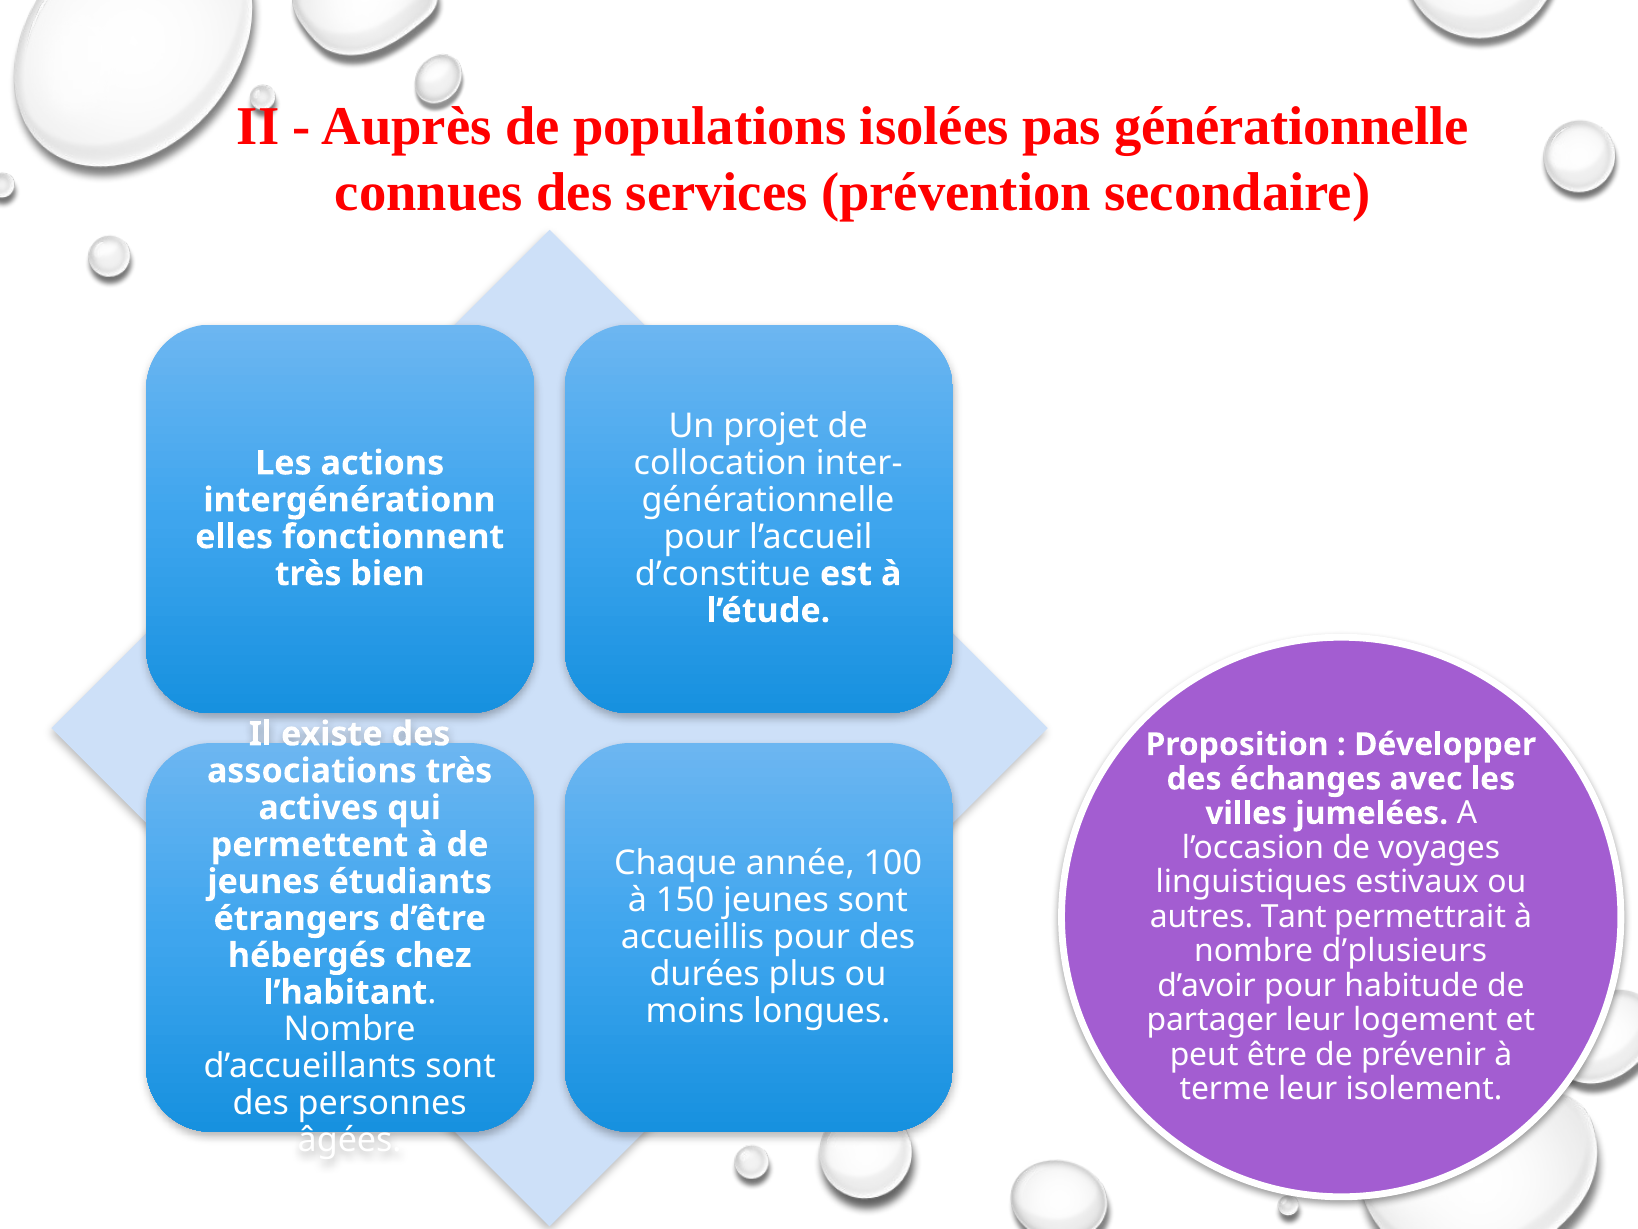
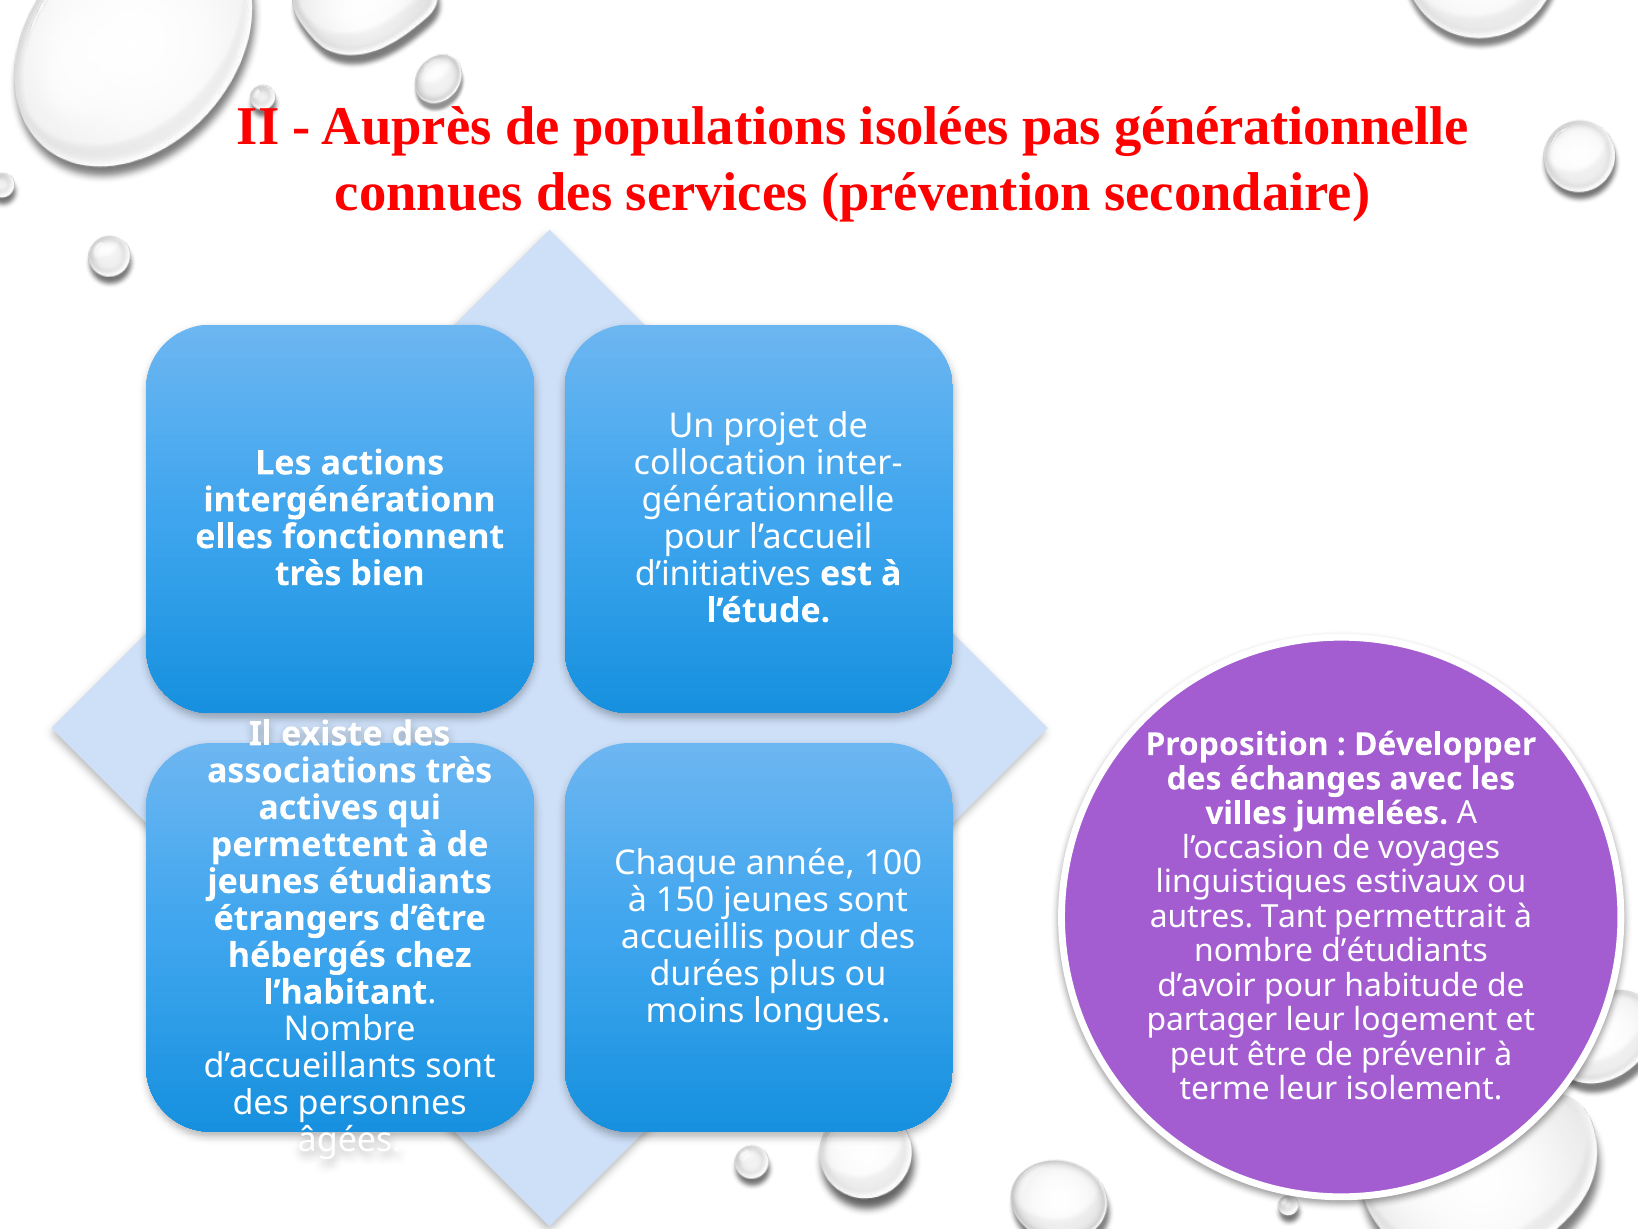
d’constitue: d’constitue -> d’initiatives
d’plusieurs: d’plusieurs -> d’étudiants
